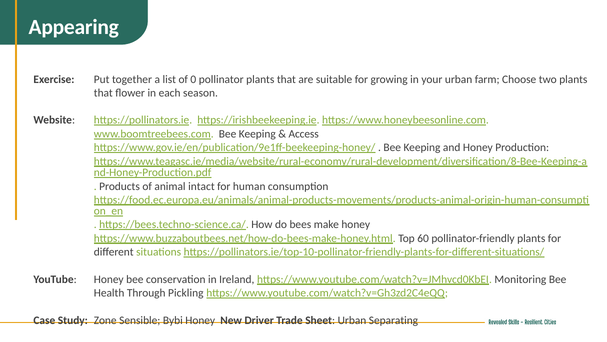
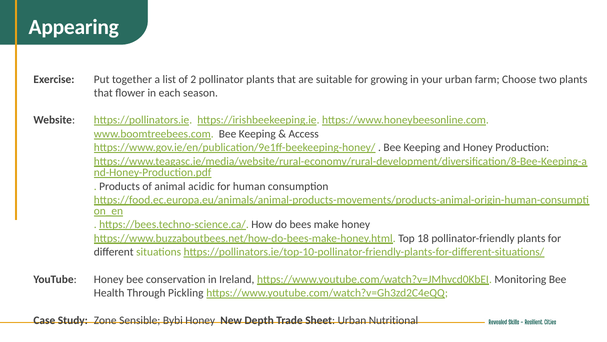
0: 0 -> 2
intact: intact -> acidic
60: 60 -> 18
Driver: Driver -> Depth
Separating: Separating -> Nutritional
